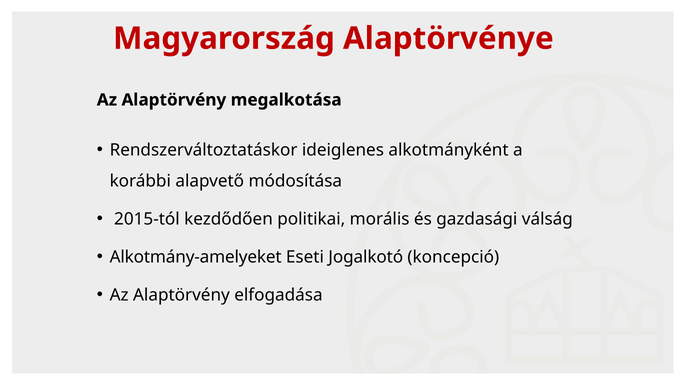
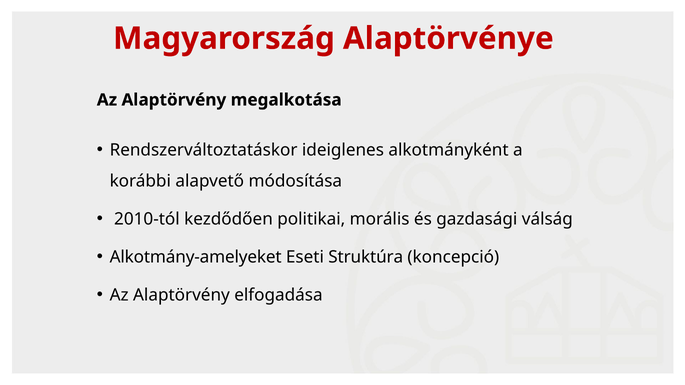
2015-tól: 2015-tól -> 2010-tól
Jogalkotó: Jogalkotó -> Struktúra
